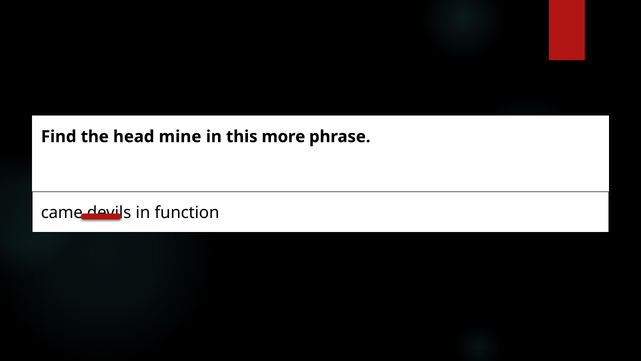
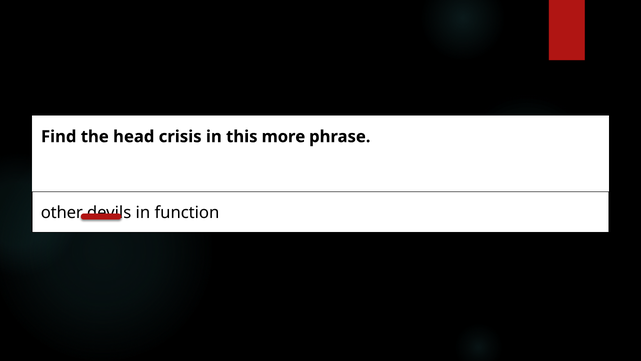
mine: mine -> crisis
came: came -> other
